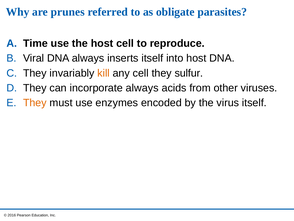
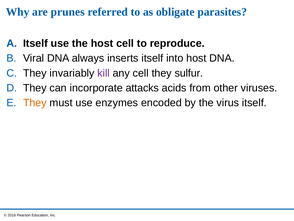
Time at (35, 43): Time -> Itself
kill colour: orange -> purple
incorporate always: always -> attacks
